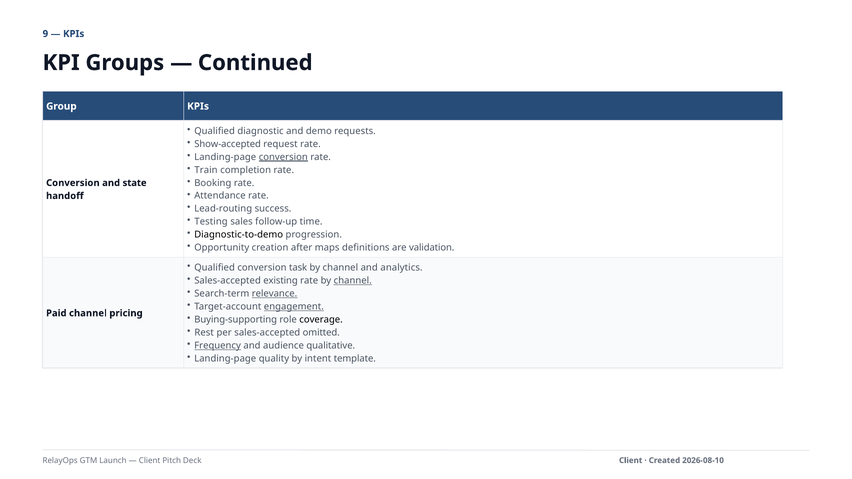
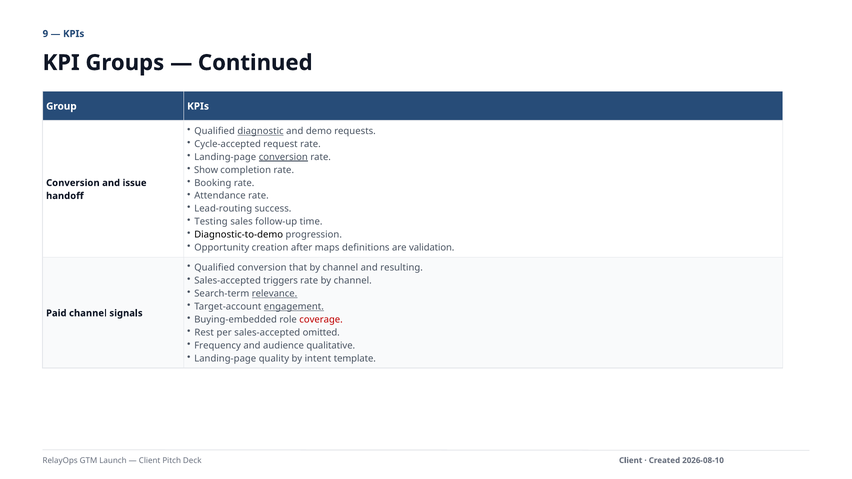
diagnostic underline: none -> present
Show-accepted: Show-accepted -> Cycle-accepted
Train: Train -> Show
state: state -> issue
task: task -> that
analytics: analytics -> resulting
existing: existing -> triggers
channel at (353, 281) underline: present -> none
pricing: pricing -> signals
Buying-supporting: Buying-supporting -> Buying-embedded
coverage colour: black -> red
Frequency underline: present -> none
